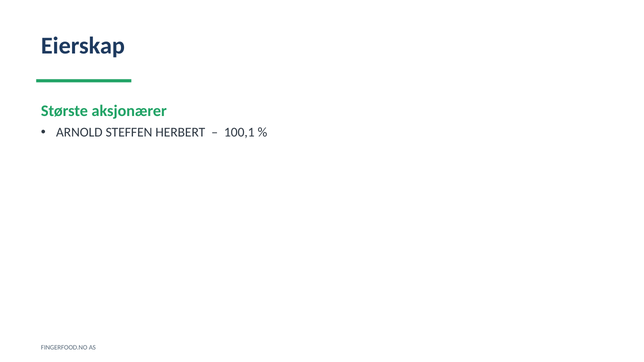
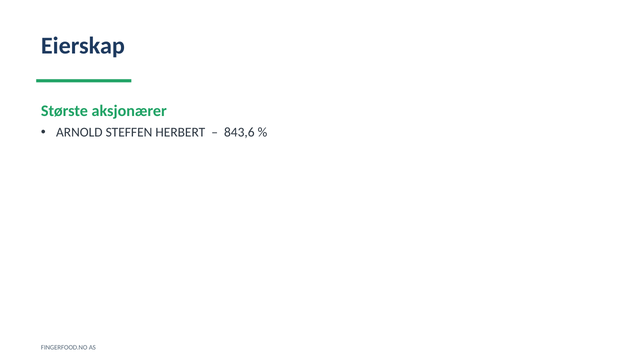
100,1: 100,1 -> 843,6
